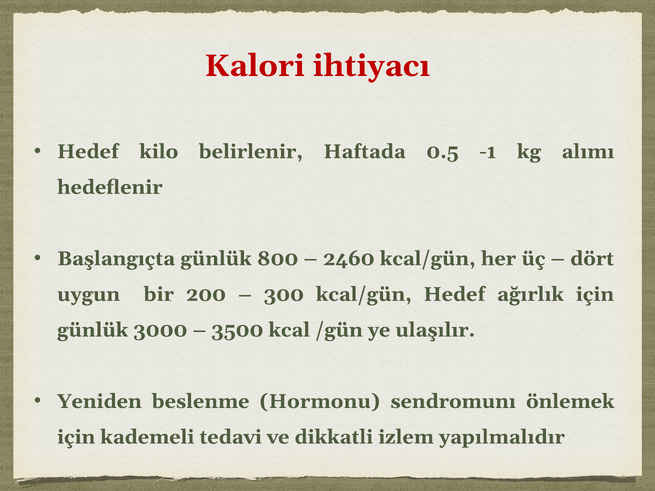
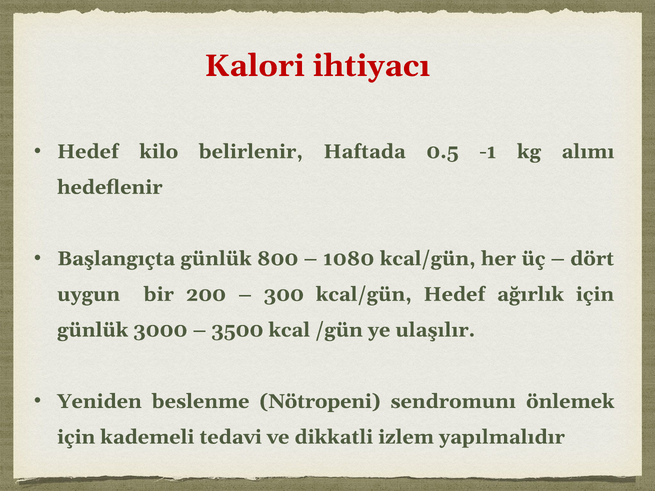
2460: 2460 -> 1080
Hormonu: Hormonu -> Nötropeni
